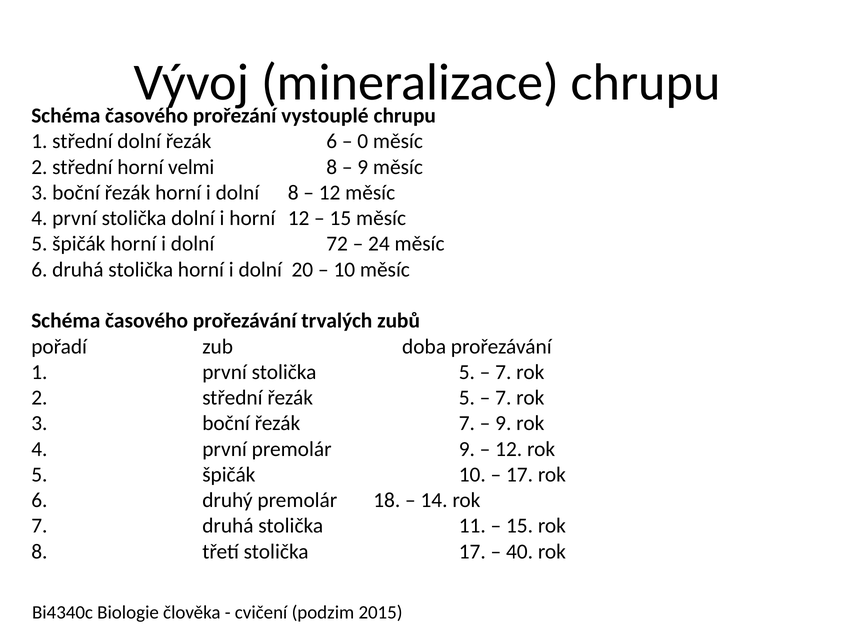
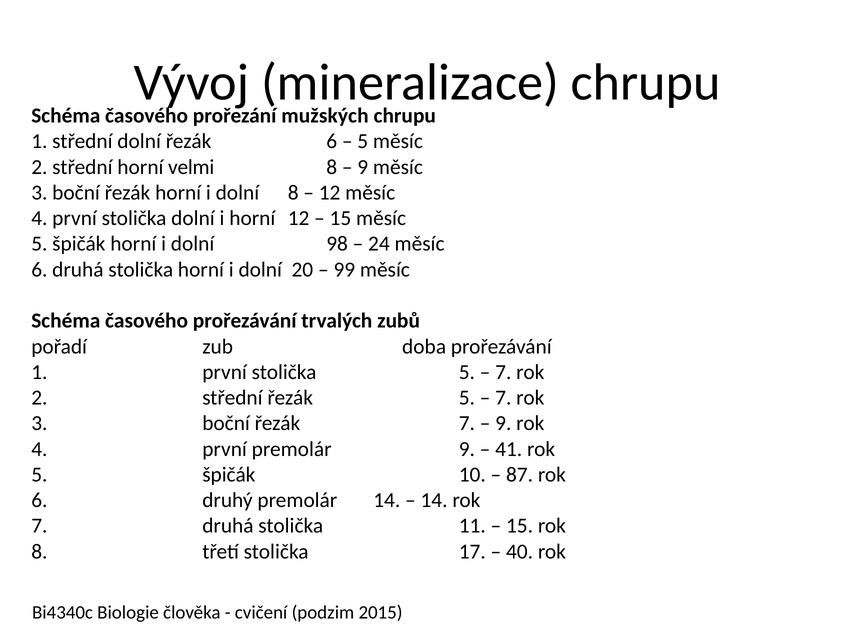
vystouplé: vystouplé -> mužských
0 at (363, 141): 0 -> 5
72: 72 -> 98
10 at (344, 270): 10 -> 99
12 at (509, 449): 12 -> 41
17 at (520, 475): 17 -> 87
premolár 18: 18 -> 14
